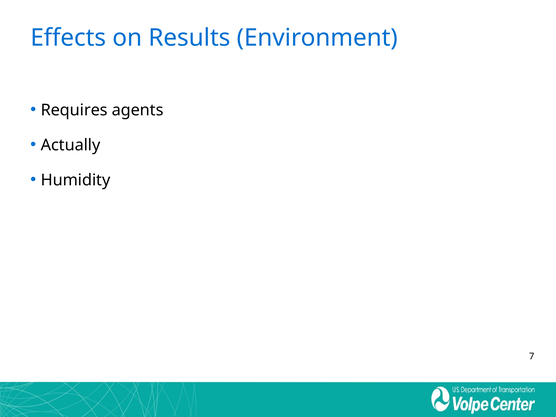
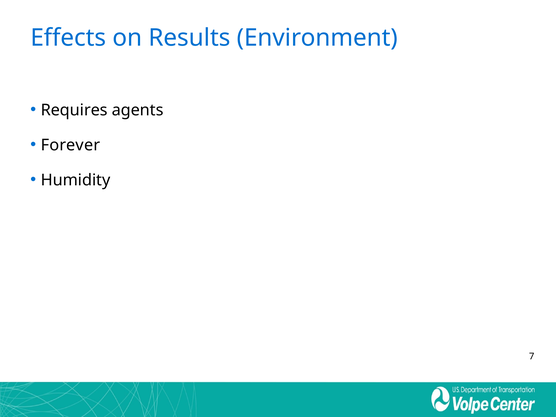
Actually: Actually -> Forever
